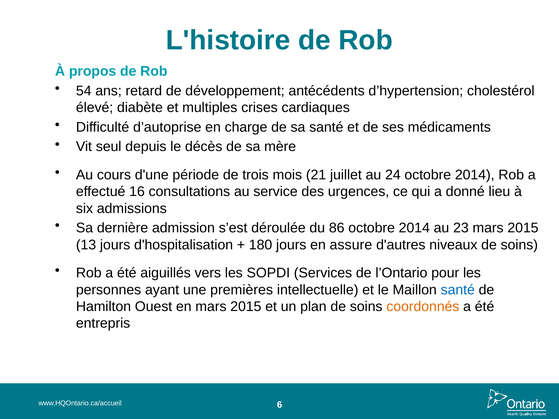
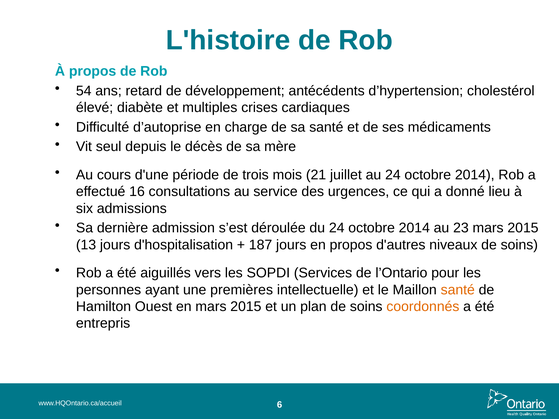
du 86: 86 -> 24
180: 180 -> 187
en assure: assure -> propos
santé at (458, 290) colour: blue -> orange
